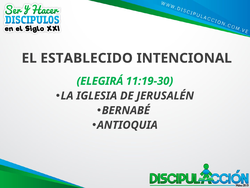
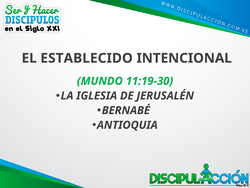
ELEGIRÁ: ELEGIRÁ -> MUNDO
